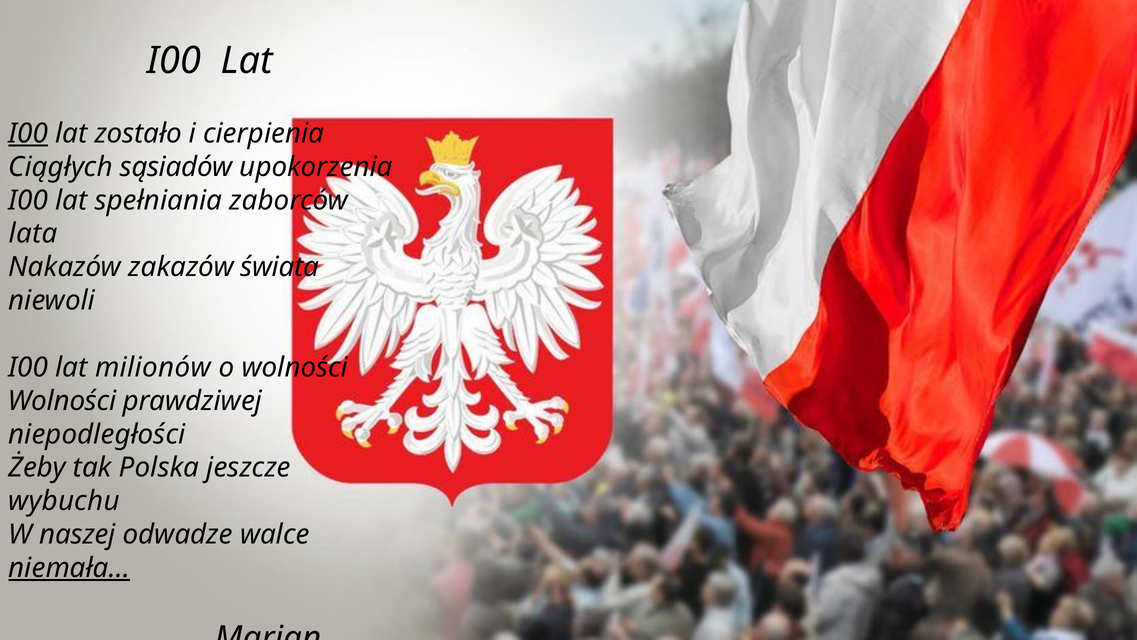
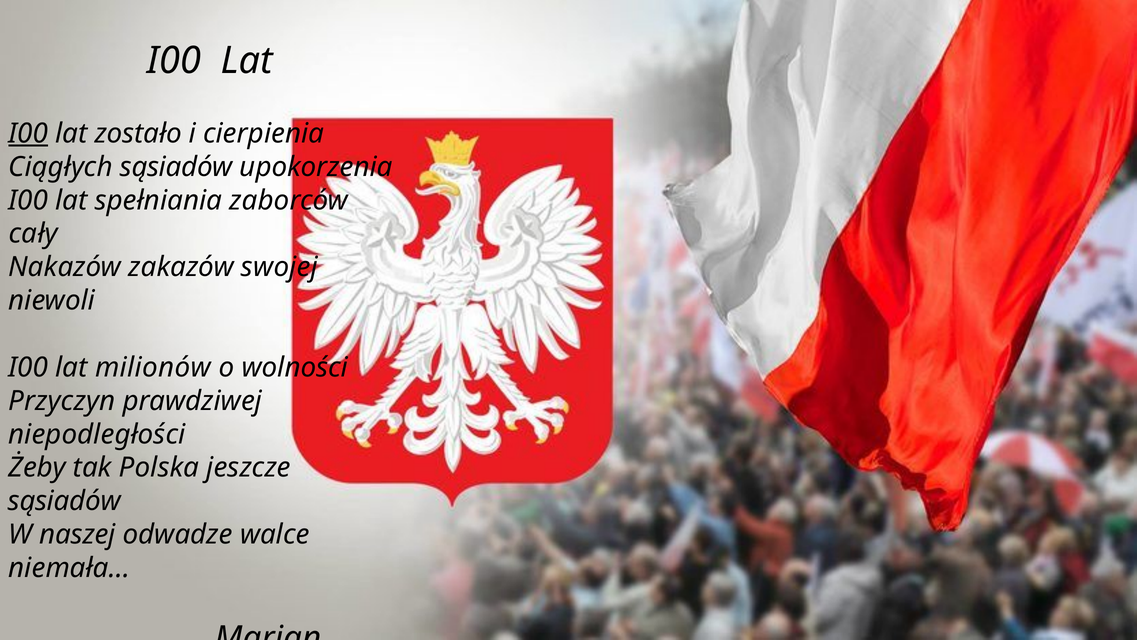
lata: lata -> cały
świata: świata -> swojej
Wolności at (62, 401): Wolności -> Przyczyn
wybuchu at (64, 501): wybuchu -> sąsiadów
niemała… underline: present -> none
